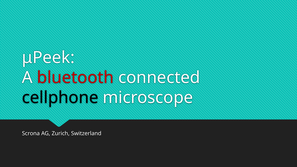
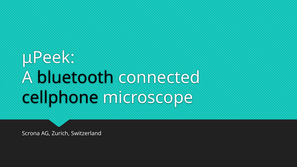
bluetooth colour: red -> black
